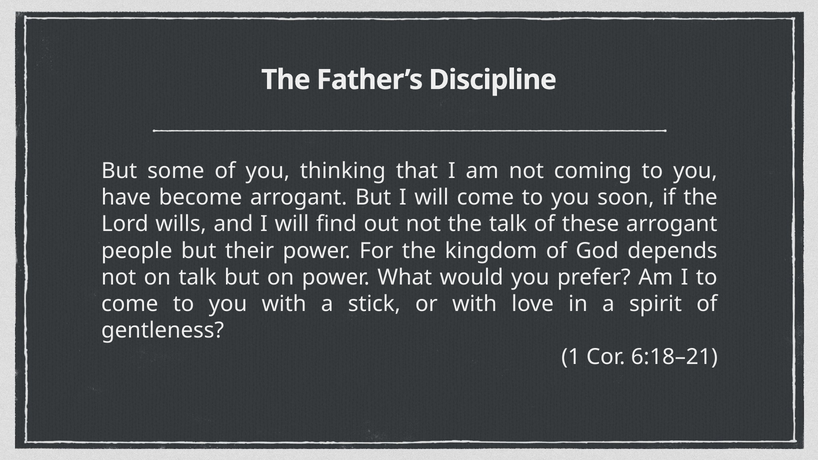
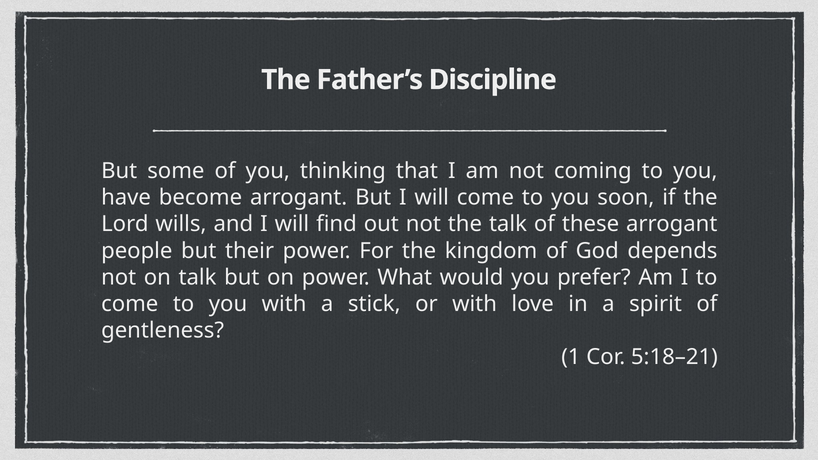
6:18–21: 6:18–21 -> 5:18–21
